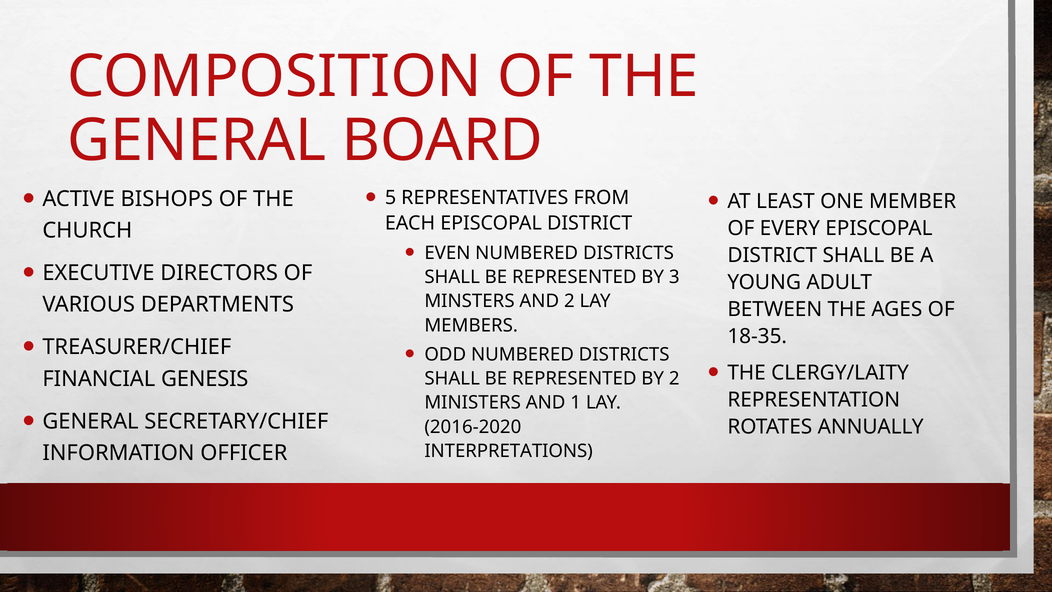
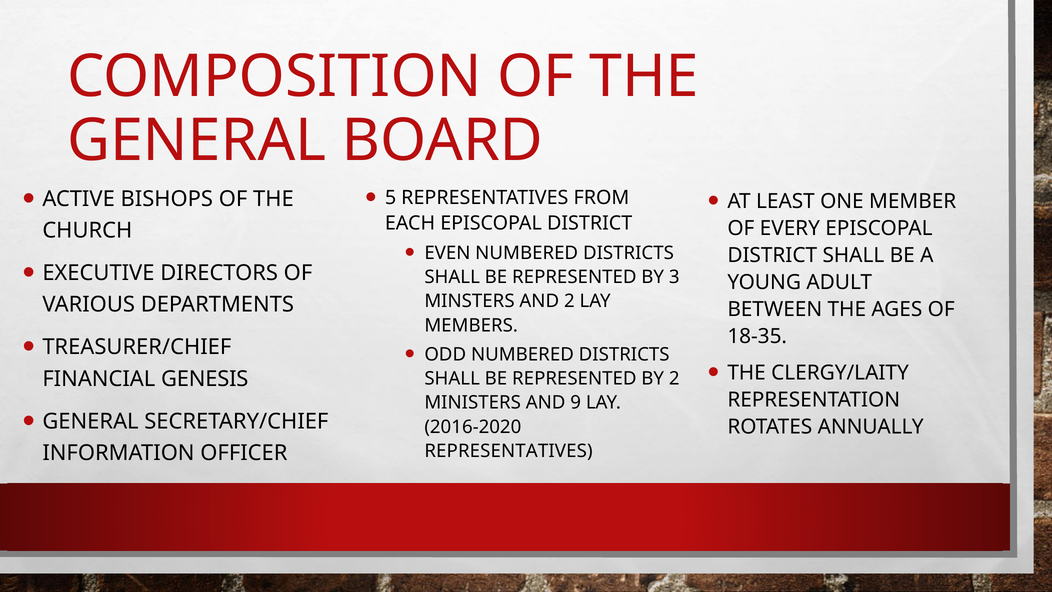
1: 1 -> 9
INTERPRETATIONS at (509, 451): INTERPRETATIONS -> REPRESENTATIVES
